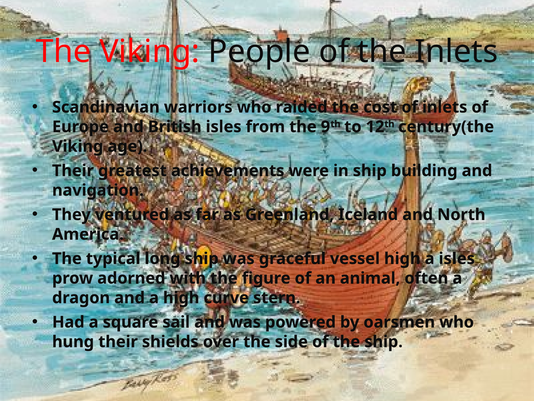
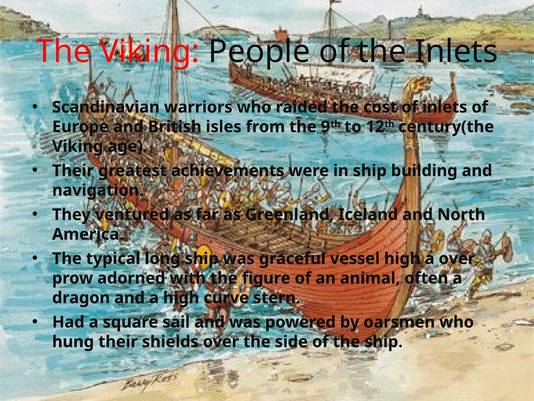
a isles: isles -> over
